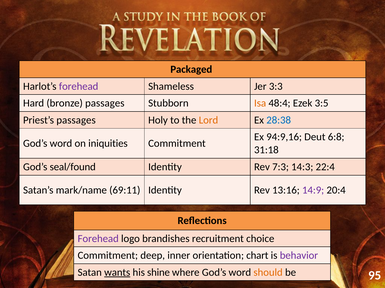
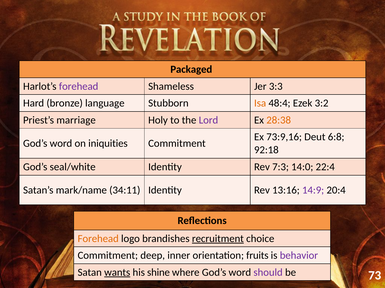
bronze passages: passages -> language
3:5: 3:5 -> 3:2
Priest’s passages: passages -> marriage
Lord colour: orange -> purple
28:38 colour: blue -> orange
94:9,16: 94:9,16 -> 73:9,16
31:18: 31:18 -> 92:18
seal/found: seal/found -> seal/white
14:3: 14:3 -> 14:0
69:11: 69:11 -> 34:11
Forehead at (98, 239) colour: purple -> orange
recruitment underline: none -> present
chart: chart -> fruits
should colour: orange -> purple
95: 95 -> 73
